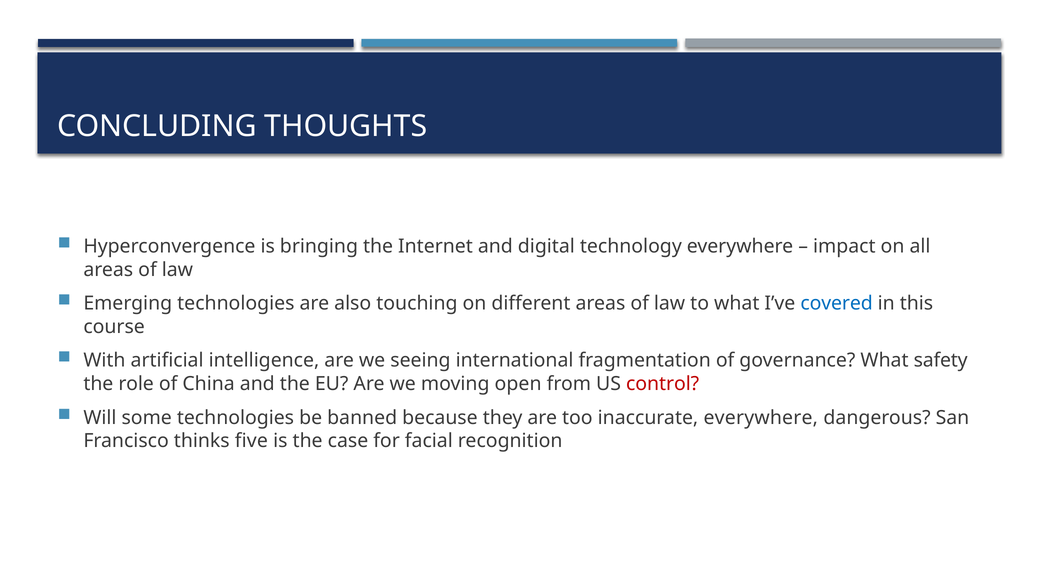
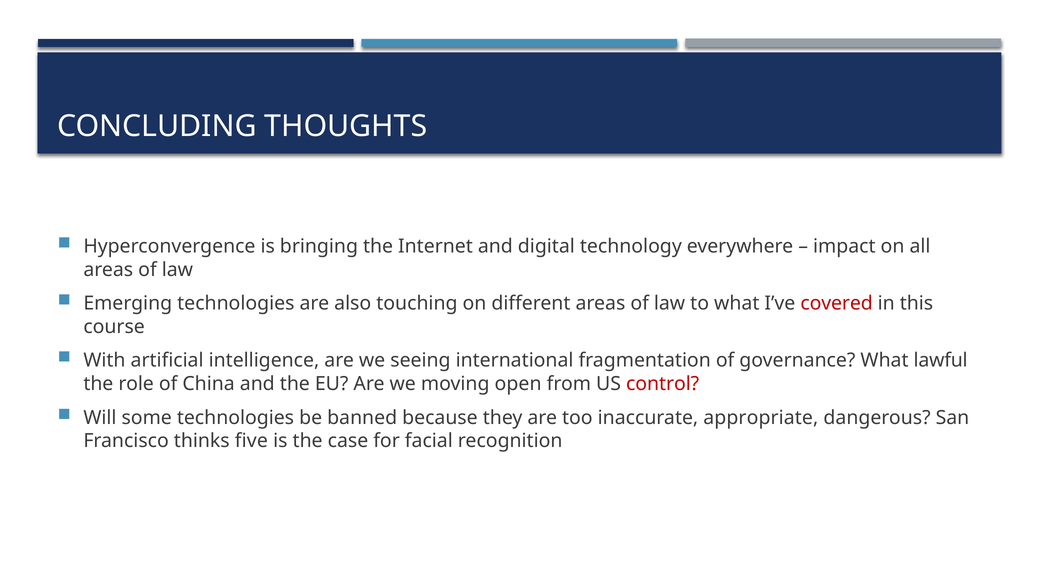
covered colour: blue -> red
safety: safety -> lawful
inaccurate everywhere: everywhere -> appropriate
